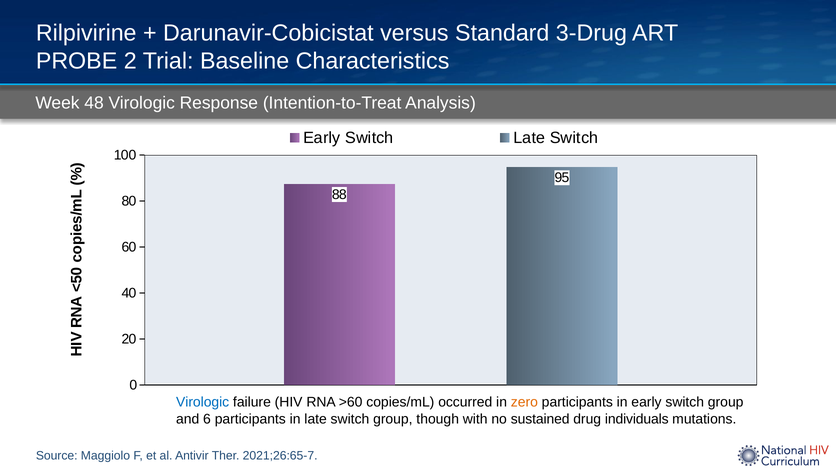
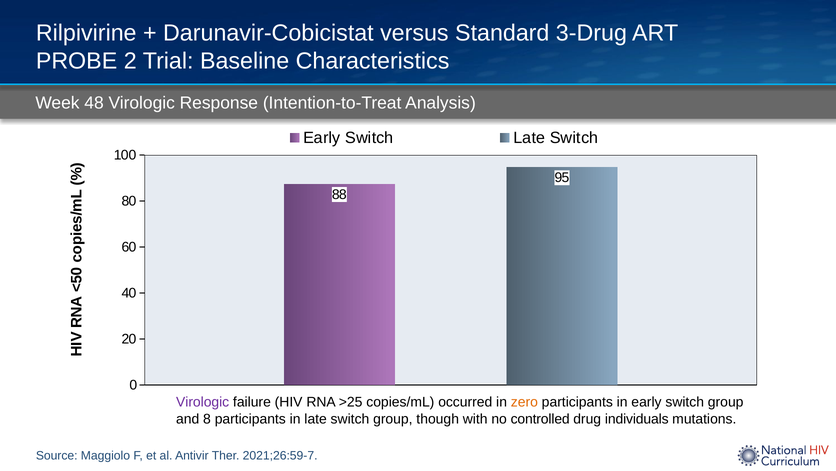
Virologic at (203, 402) colour: blue -> purple
>60: >60 -> >25
6: 6 -> 8
sustained: sustained -> controlled
2021;26:65-7: 2021;26:65-7 -> 2021;26:59-7
